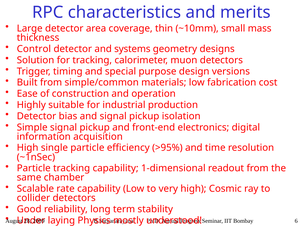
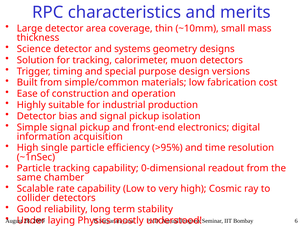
Control: Control -> Science
1-dimensional: 1-dimensional -> 0-dimensional
